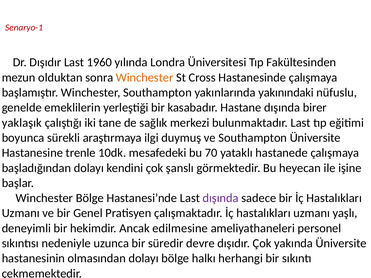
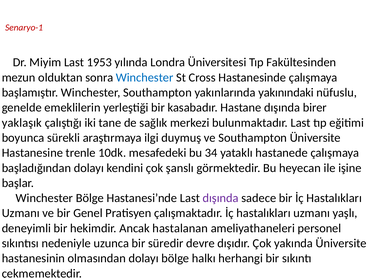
Dr Dışıdır: Dışıdır -> Miyim
1960: 1960 -> 1953
Winchester at (145, 78) colour: orange -> blue
70: 70 -> 34
edilmesine: edilmesine -> hastalanan
